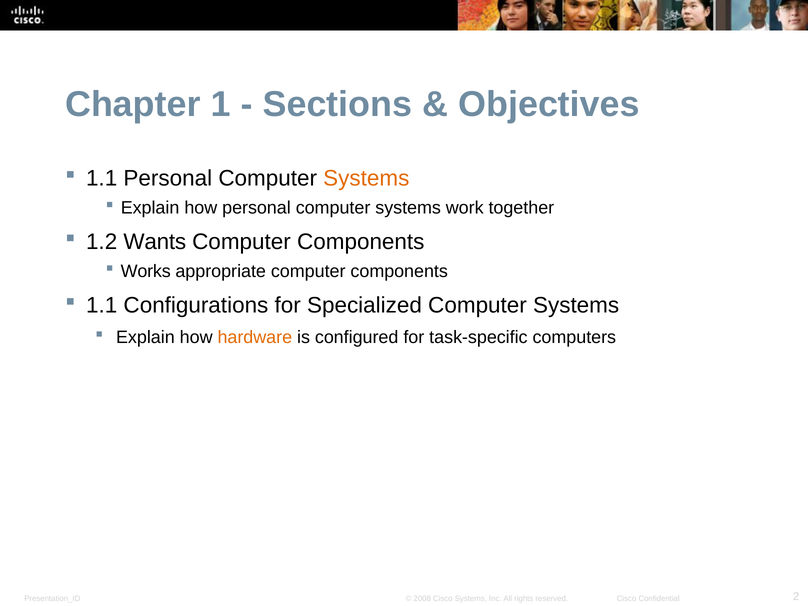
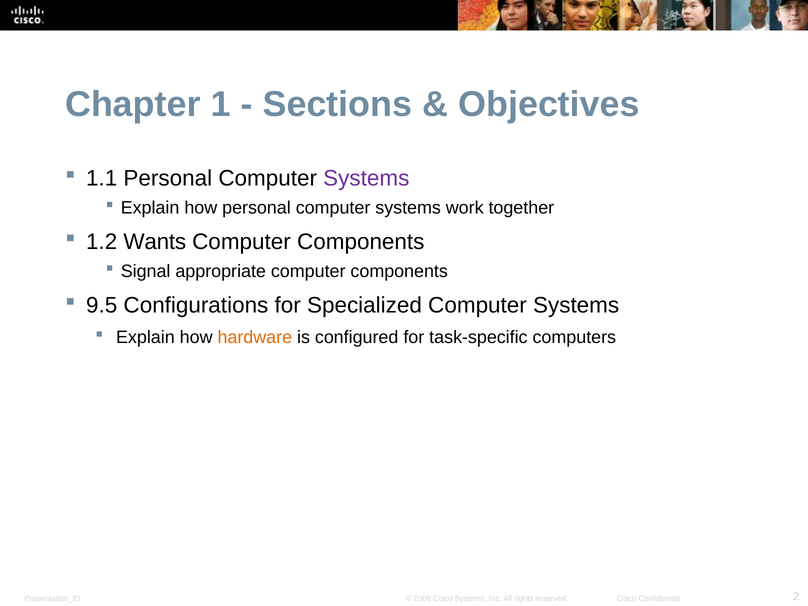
Systems at (366, 178) colour: orange -> purple
Works: Works -> Signal
1.1 at (102, 305): 1.1 -> 9.5
